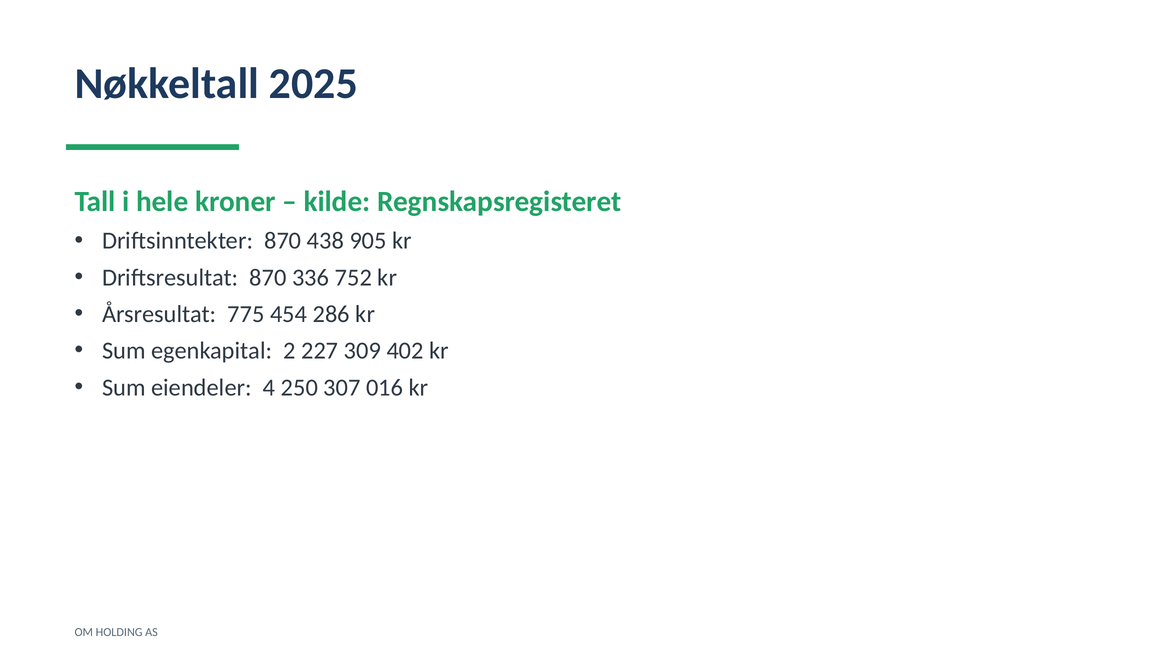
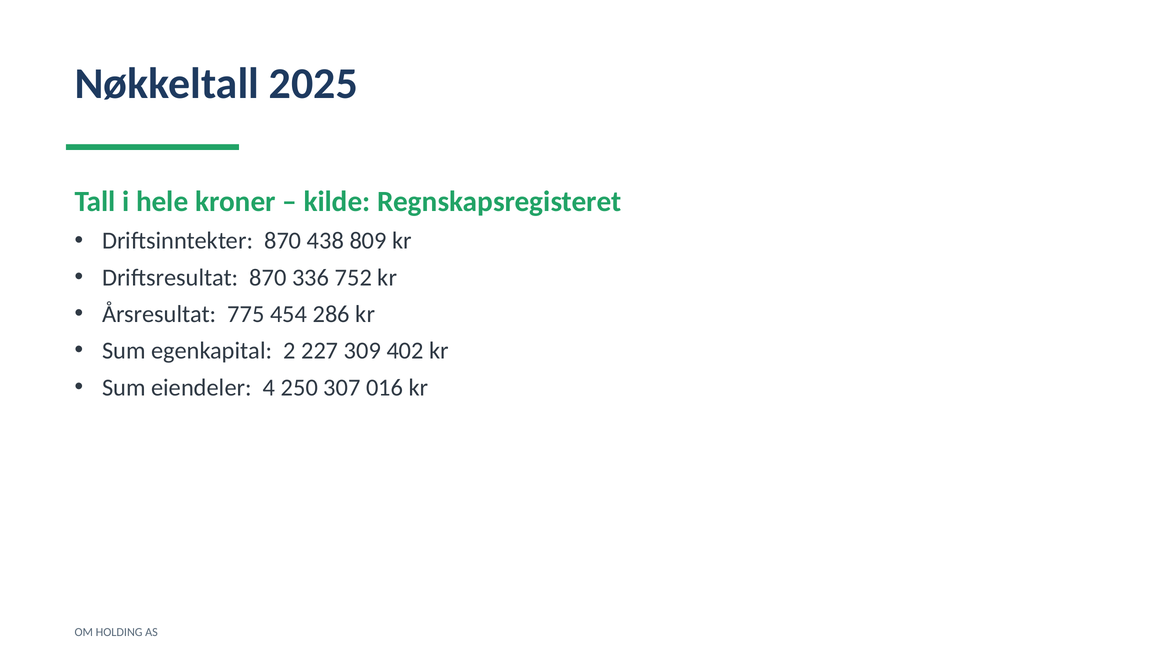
905: 905 -> 809
